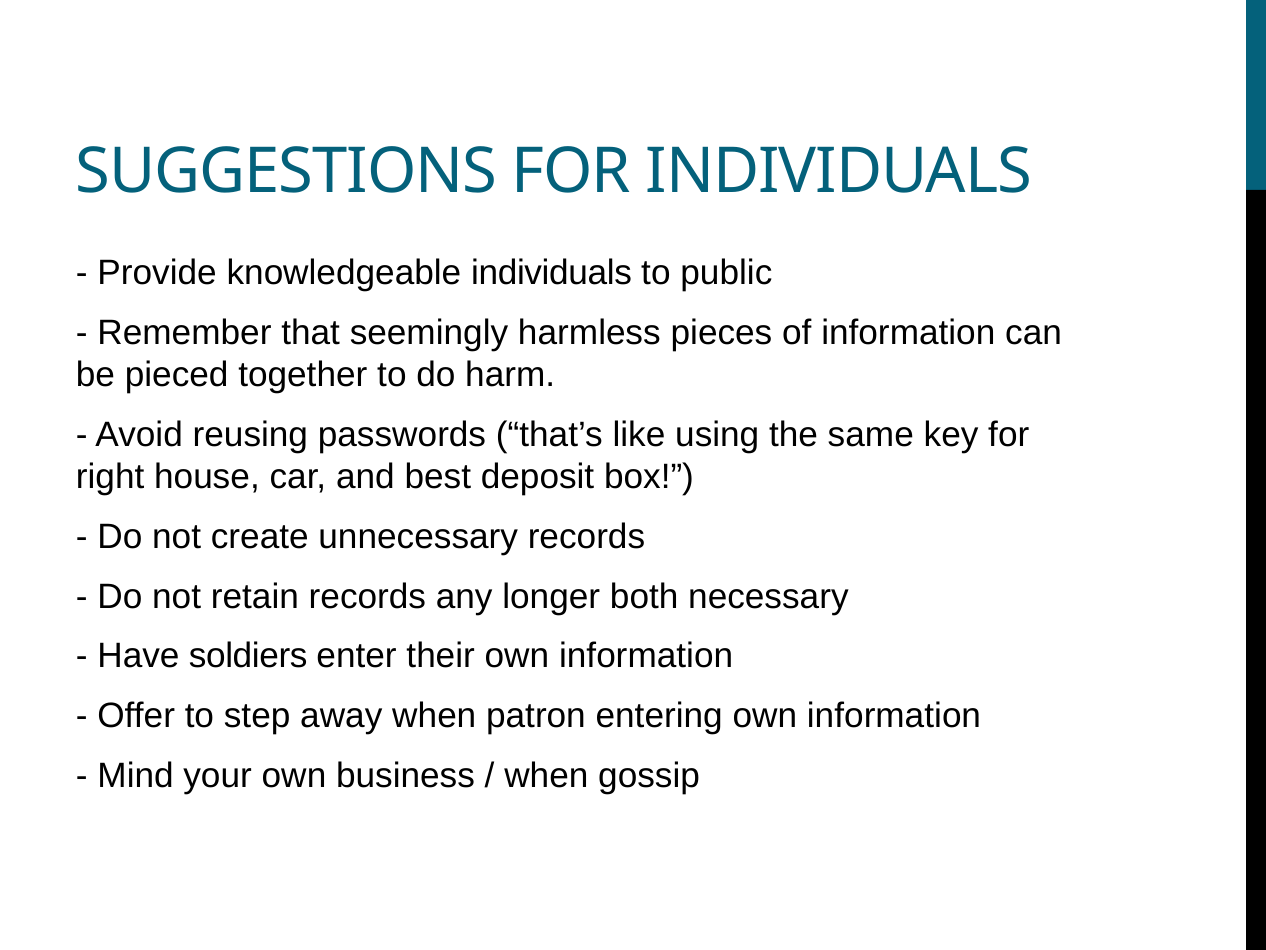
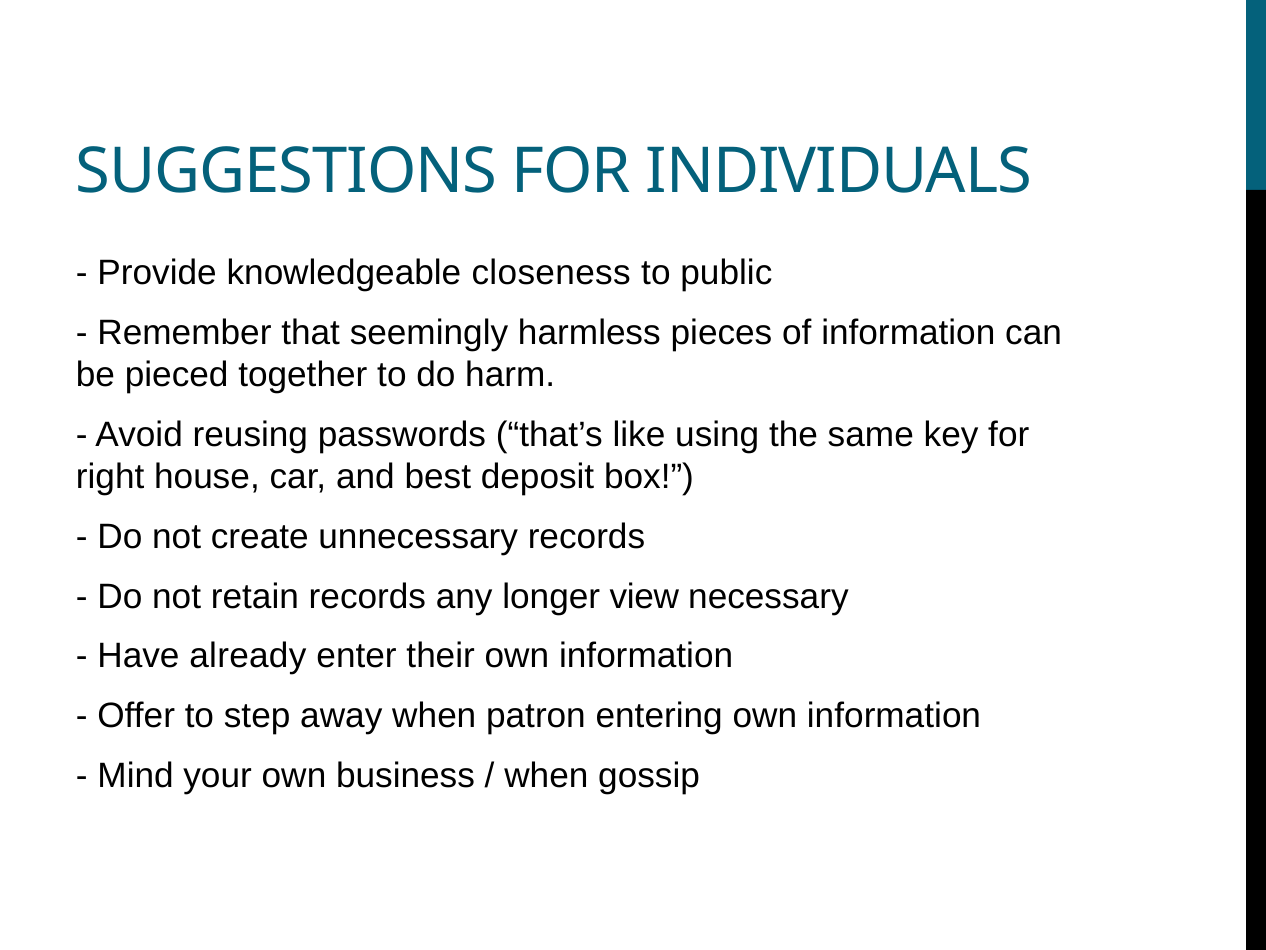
knowledgeable individuals: individuals -> closeness
both: both -> view
soldiers: soldiers -> already
